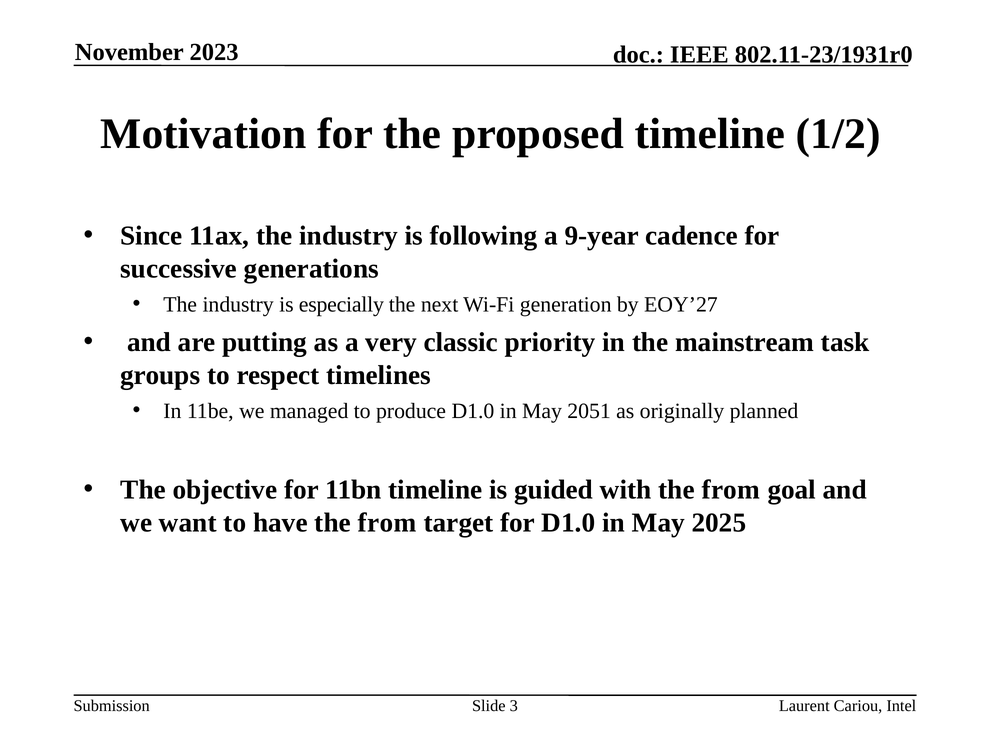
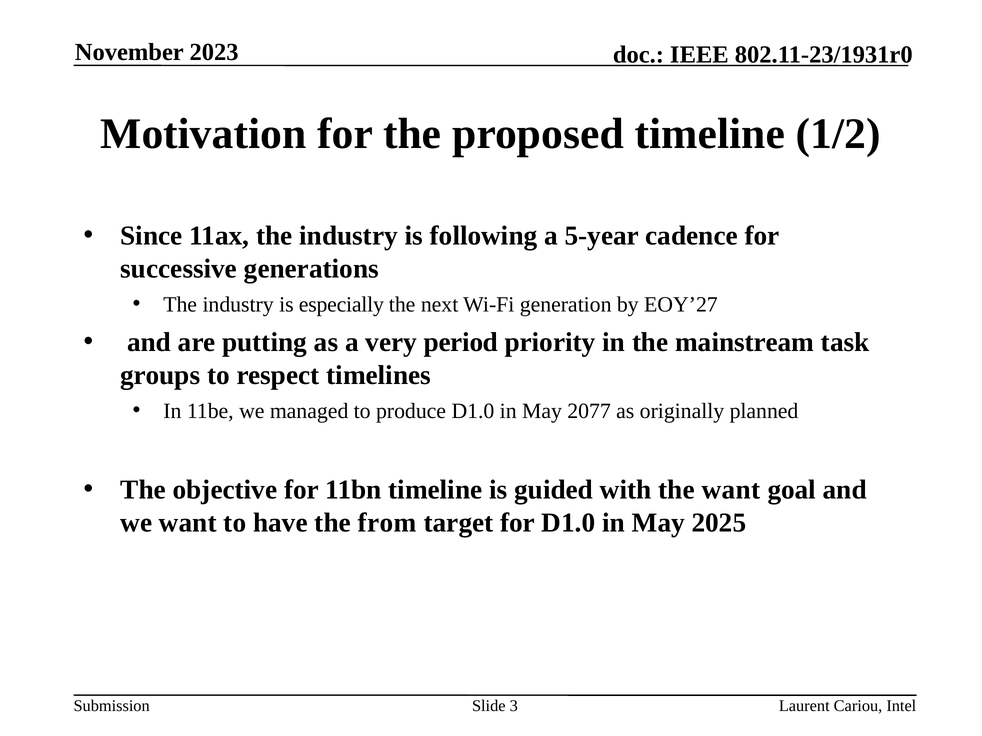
9-year: 9-year -> 5-year
classic: classic -> period
2051: 2051 -> 2077
with the from: from -> want
